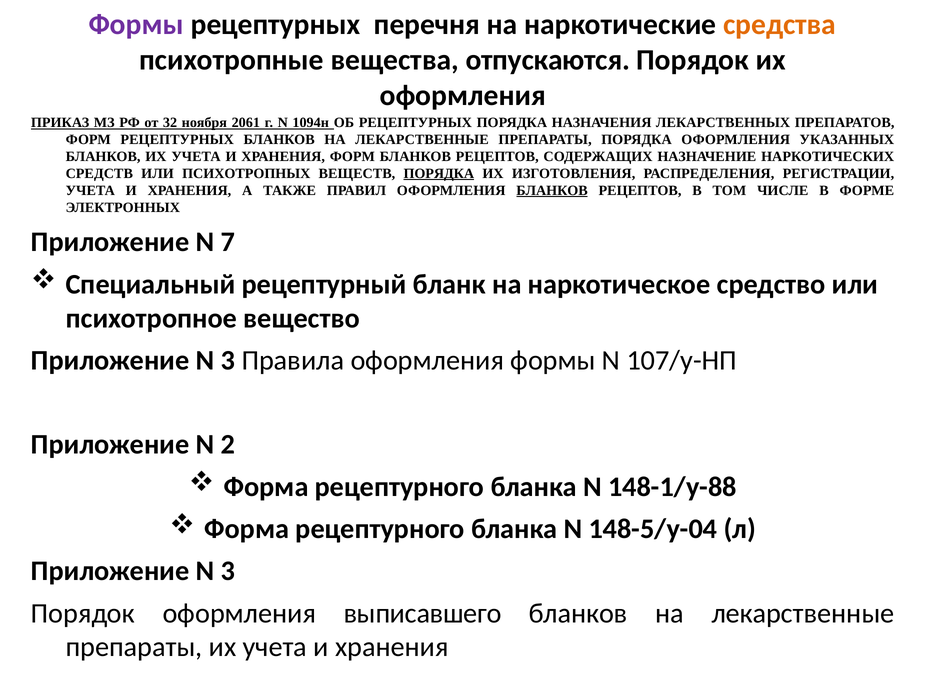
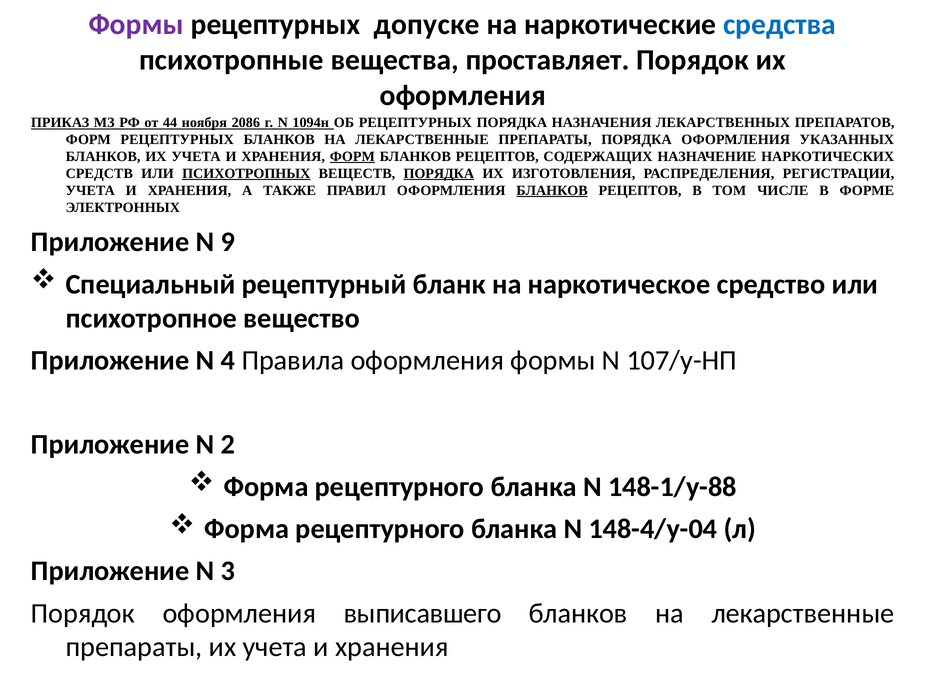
перечня: перечня -> допуске
средства colour: orange -> blue
отпускаются: отпускаются -> проставляет
32: 32 -> 44
2061: 2061 -> 2086
ФОРМ at (352, 157) underline: none -> present
ПСИХОТРОПНЫХ underline: none -> present
7: 7 -> 9
3 at (228, 361): 3 -> 4
148-5/у-04: 148-5/у-04 -> 148-4/у-04
